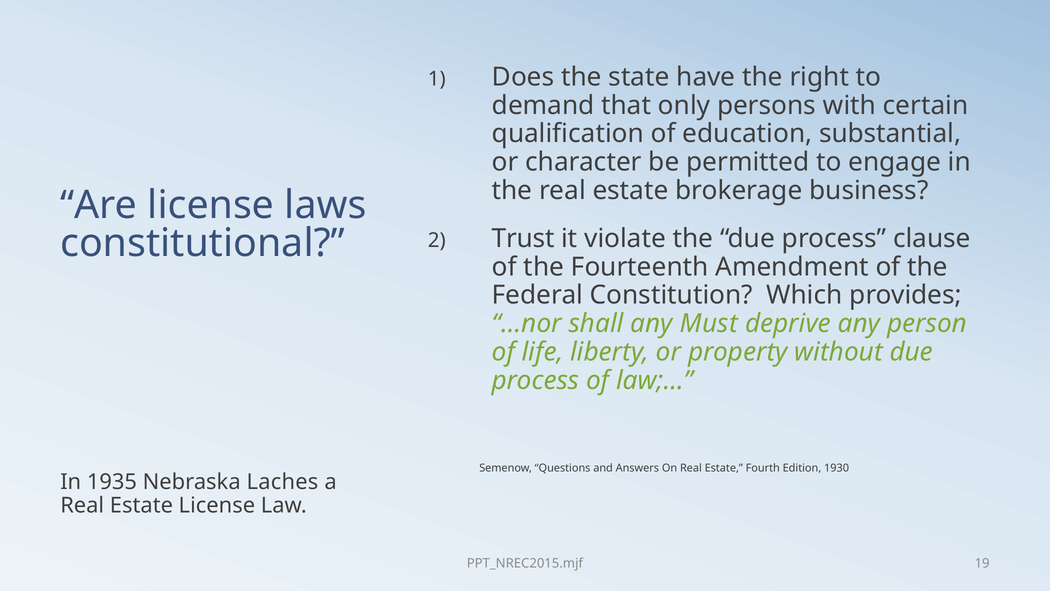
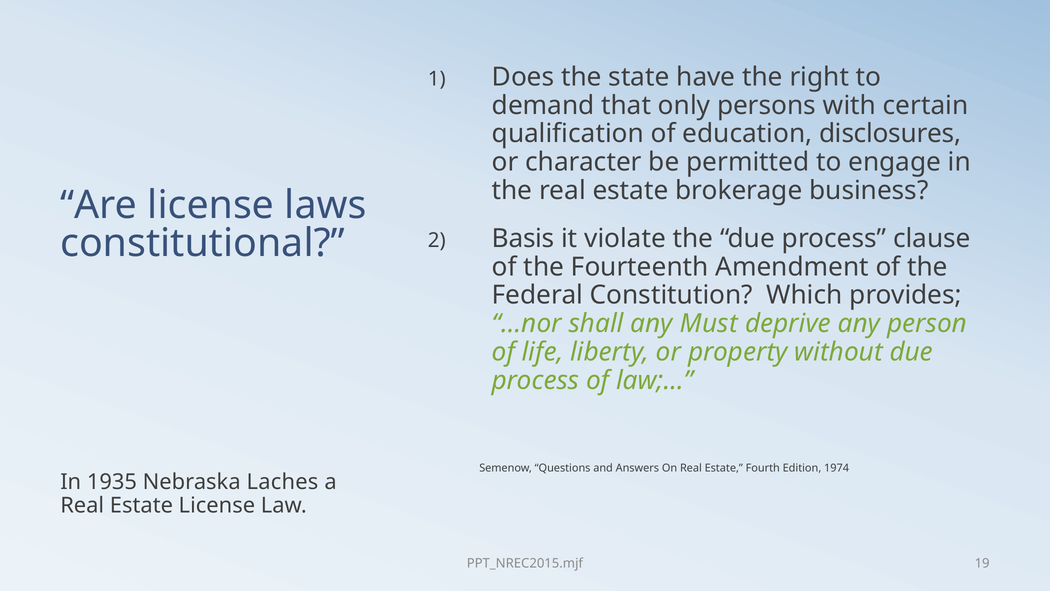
substantial: substantial -> disclosures
Trust: Trust -> Basis
1930: 1930 -> 1974
